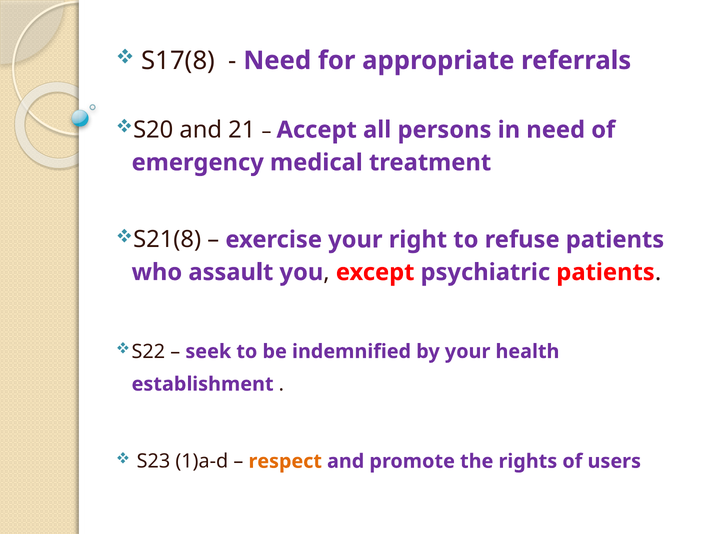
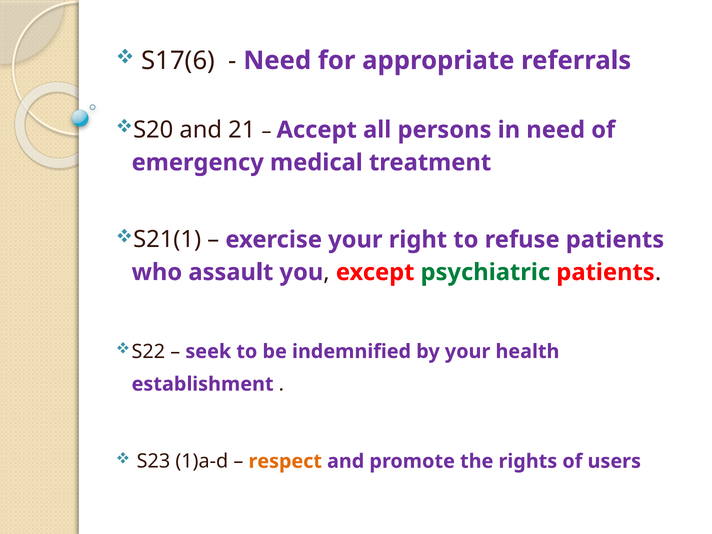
S17(8: S17(8 -> S17(6
S21(8: S21(8 -> S21(1
psychiatric colour: purple -> green
